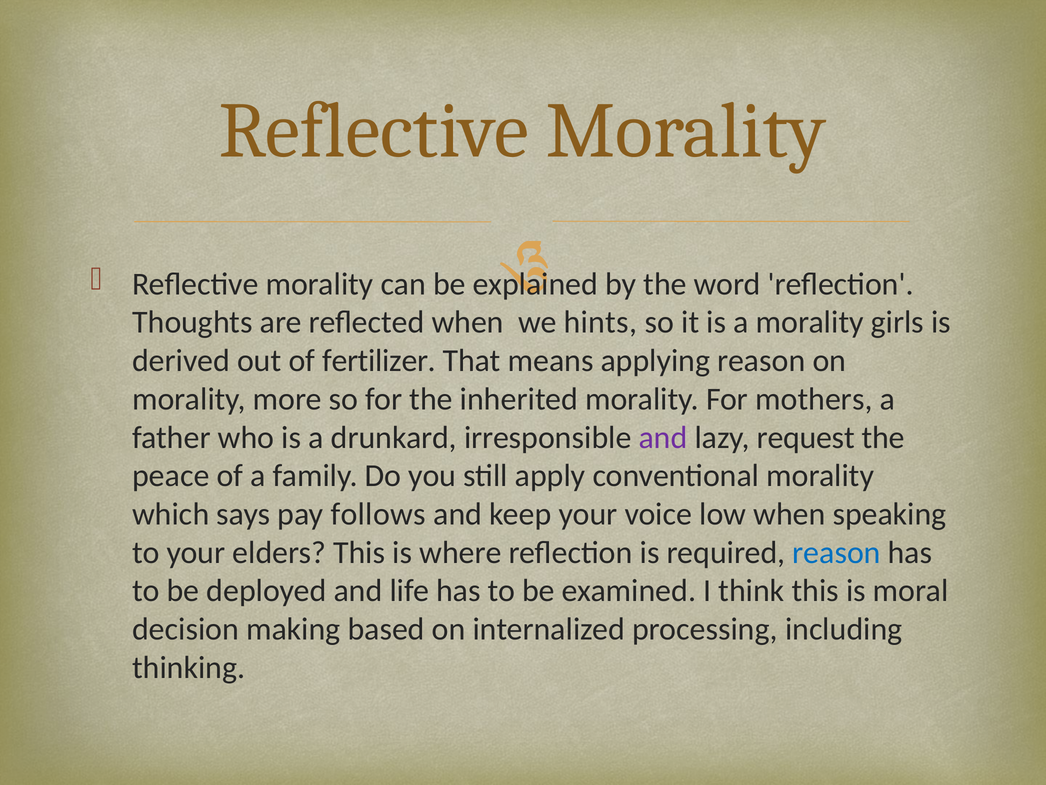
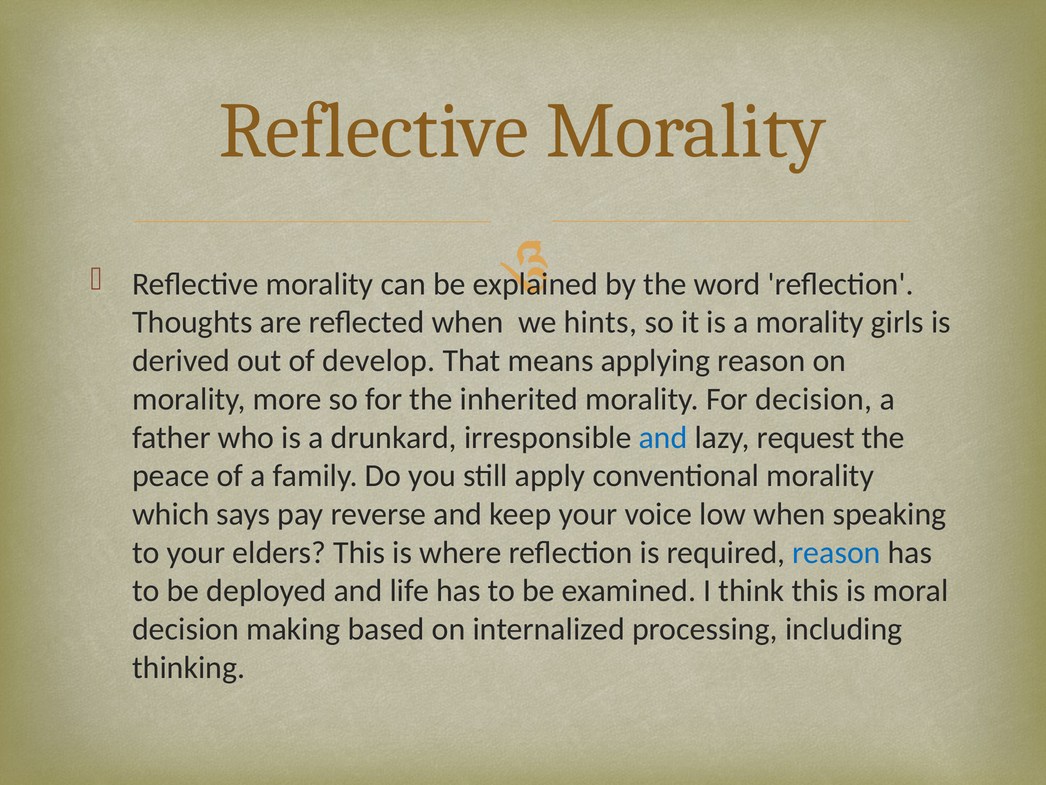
fertilizer: fertilizer -> develop
For mothers: mothers -> decision
and at (663, 437) colour: purple -> blue
follows: follows -> reverse
